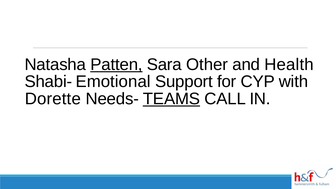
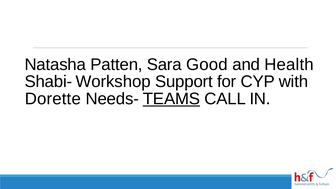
Patten underline: present -> none
Other: Other -> Good
Emotional: Emotional -> Workshop
